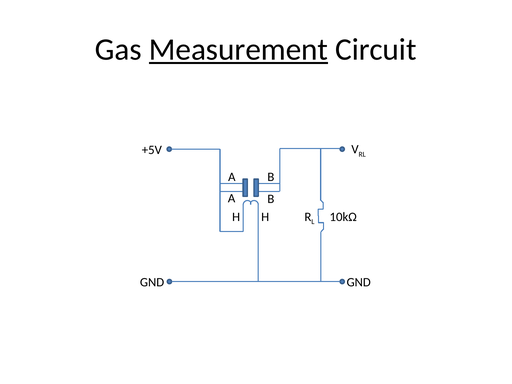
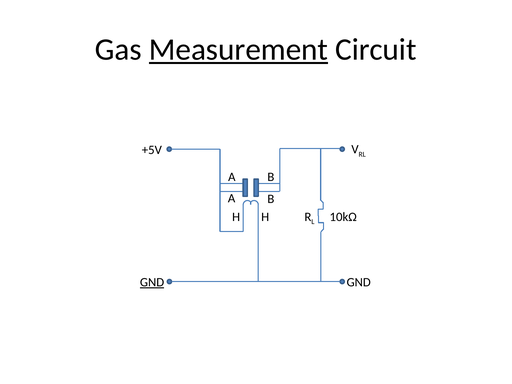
GND at (152, 282) underline: none -> present
